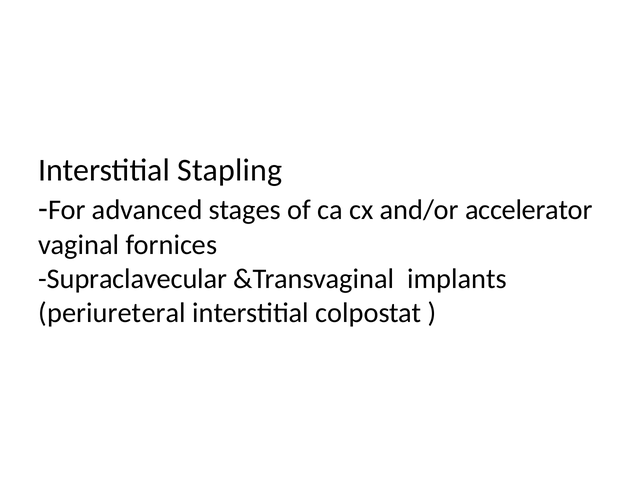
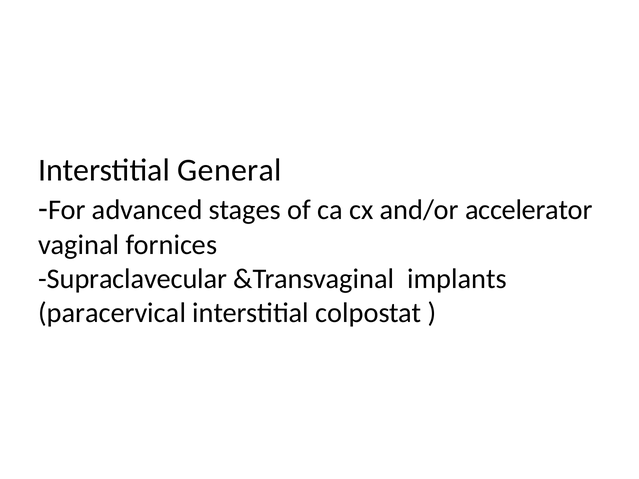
Stapling: Stapling -> General
periureteral: periureteral -> paracervical
